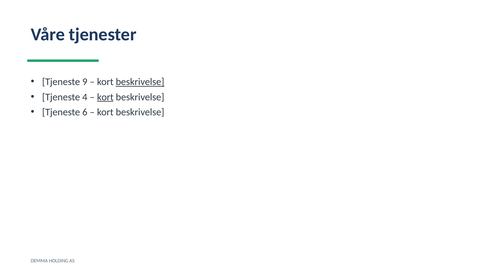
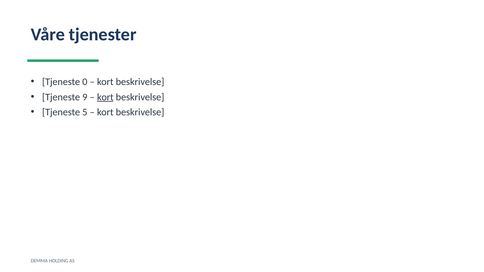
9: 9 -> 0
beskrivelse at (140, 82) underline: present -> none
4: 4 -> 9
6: 6 -> 5
